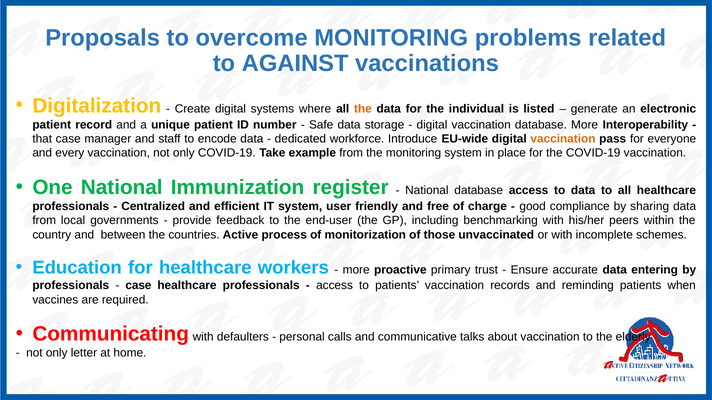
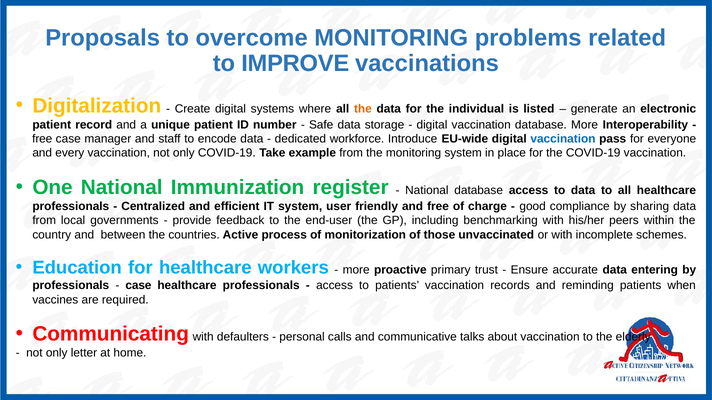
AGAINST: AGAINST -> IMPROVE
that at (42, 139): that -> free
vaccination at (563, 139) colour: orange -> blue
